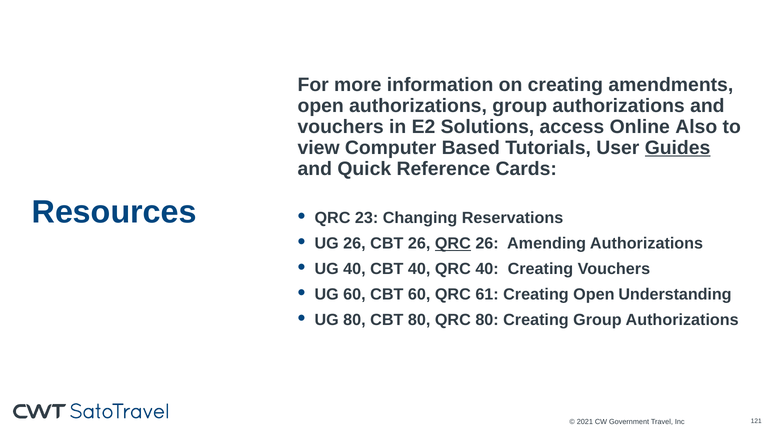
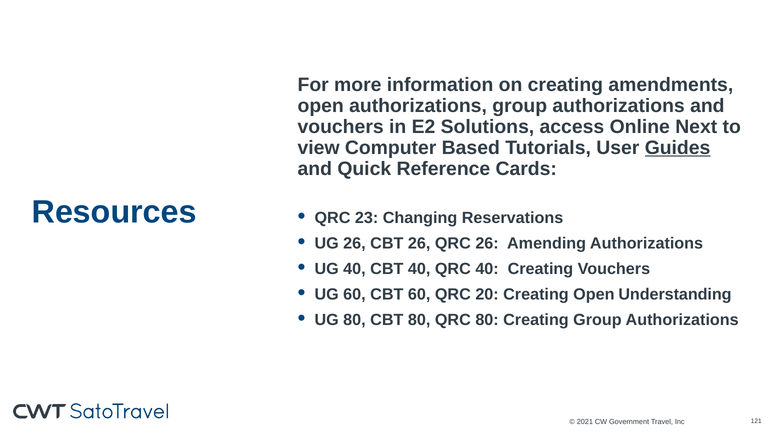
Also: Also -> Next
QRC at (453, 243) underline: present -> none
61: 61 -> 20
